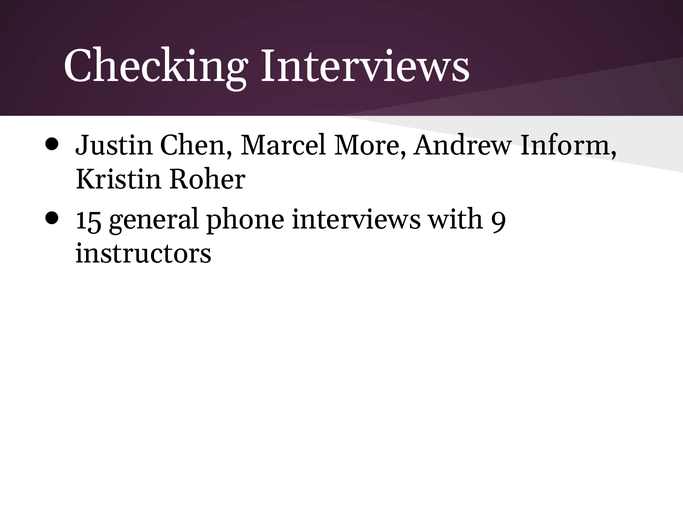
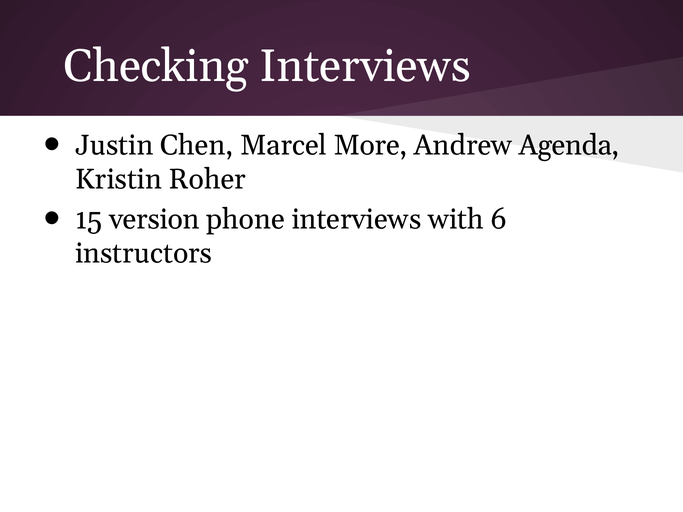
Inform: Inform -> Agenda
general: general -> version
9: 9 -> 6
